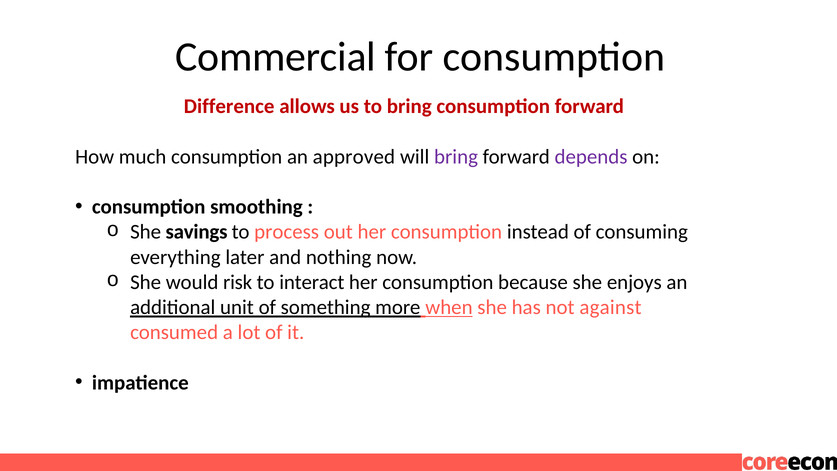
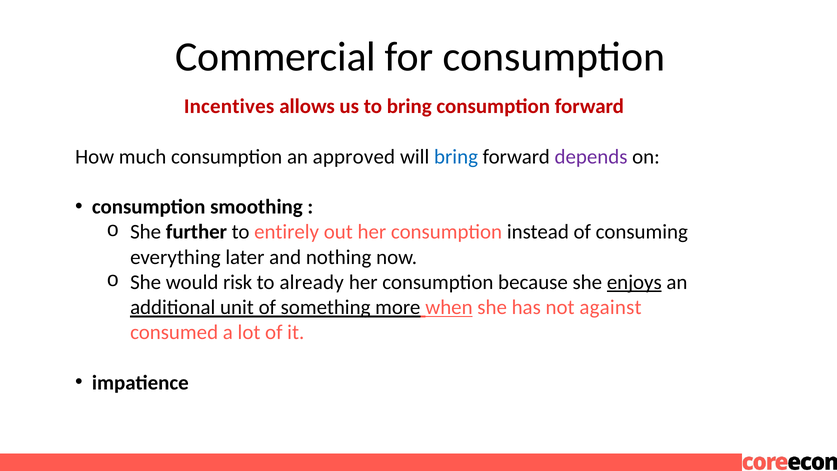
Difference: Difference -> Incentives
bring at (456, 157) colour: purple -> blue
savings: savings -> further
process: process -> entirely
interact: interact -> already
enjoys underline: none -> present
